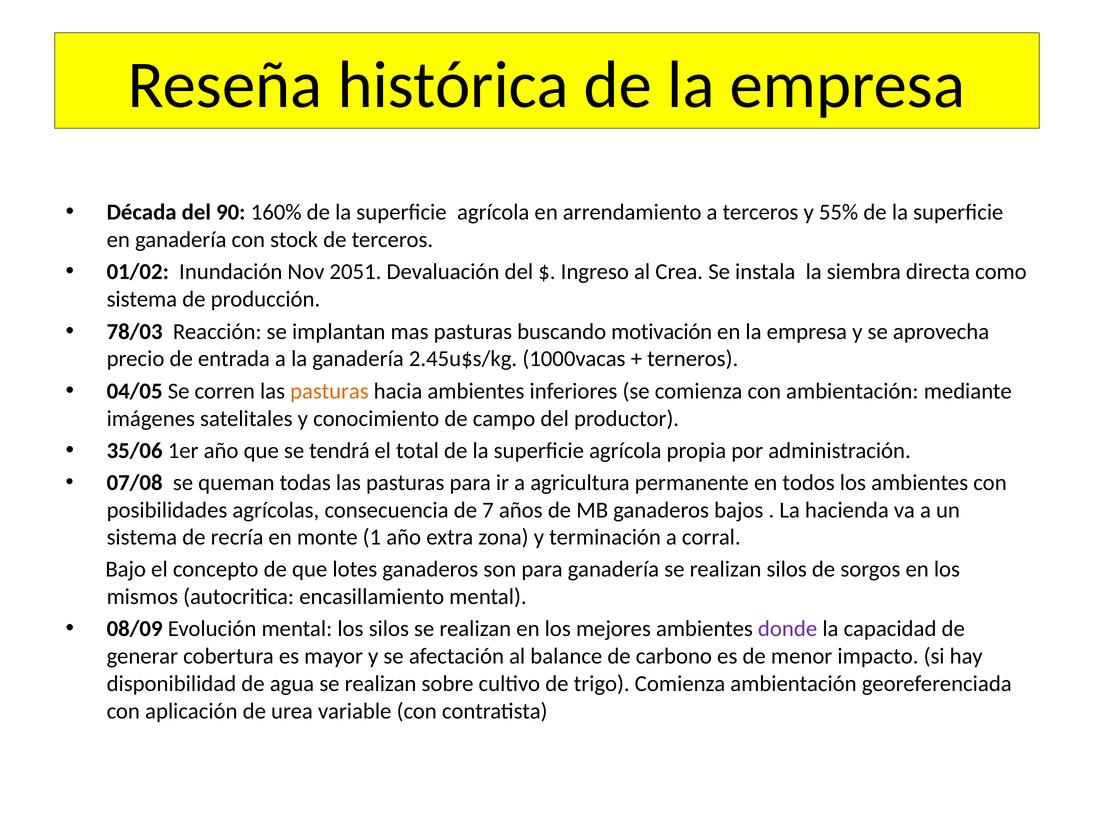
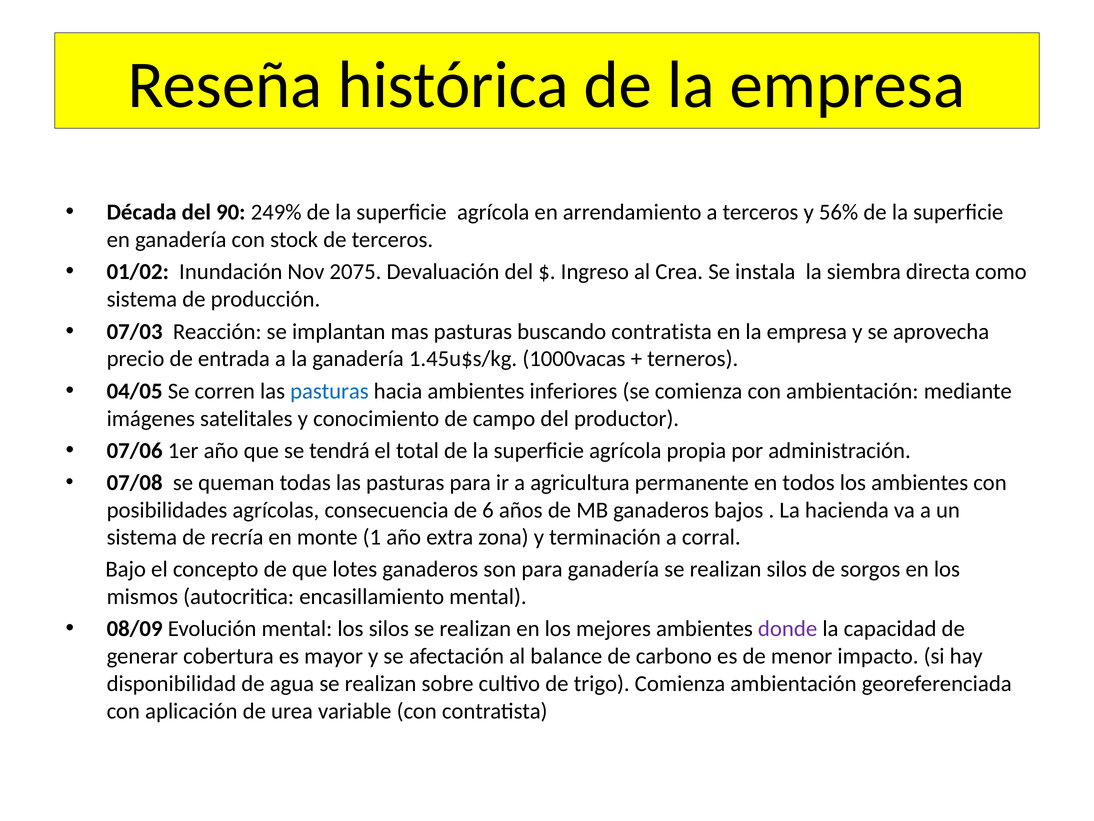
160%: 160% -> 249%
55%: 55% -> 56%
2051: 2051 -> 2075
78/03: 78/03 -> 07/03
buscando motivación: motivación -> contratista
2.45u$s/kg: 2.45u$s/kg -> 1.45u$s/kg
pasturas at (329, 391) colour: orange -> blue
35/06: 35/06 -> 07/06
7: 7 -> 6
